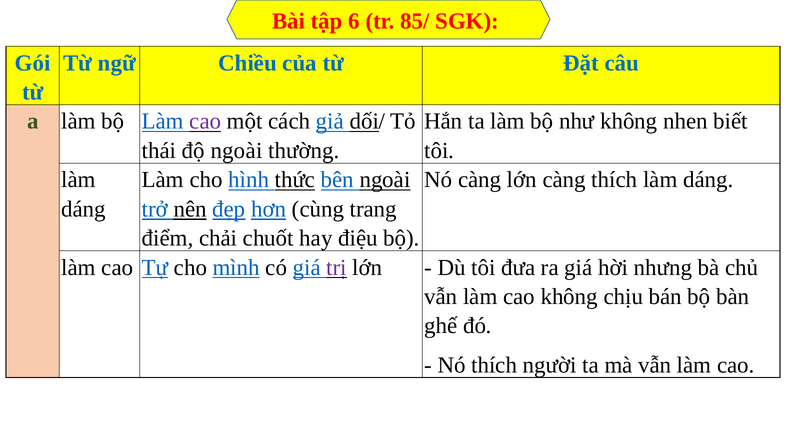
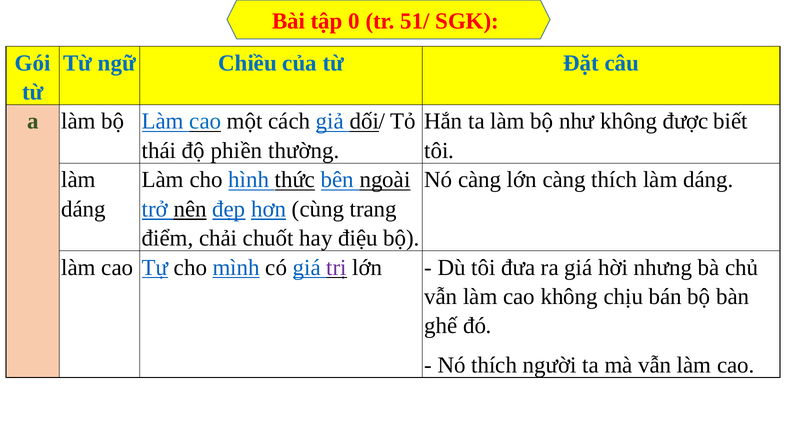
6: 6 -> 0
85/: 85/ -> 51/
cao at (205, 121) colour: purple -> blue
nhen: nhen -> được
độ ngoài: ngoài -> phiền
